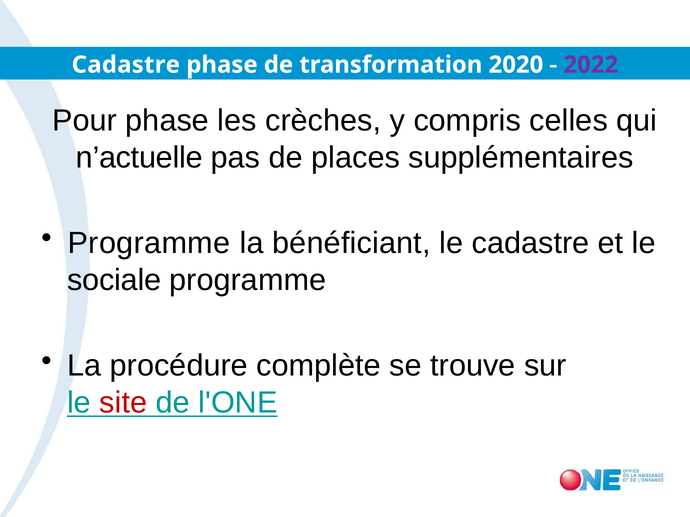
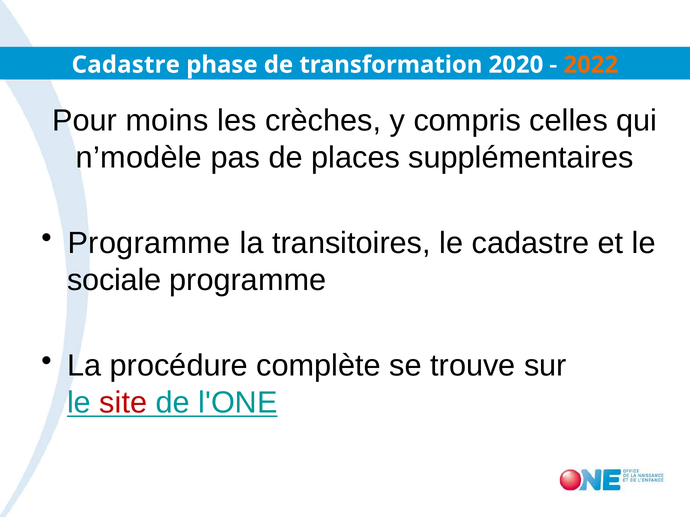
2022 colour: purple -> orange
Pour phase: phase -> moins
n’actuelle: n’actuelle -> n’modèle
bénéficiant: bénéficiant -> transitoires
